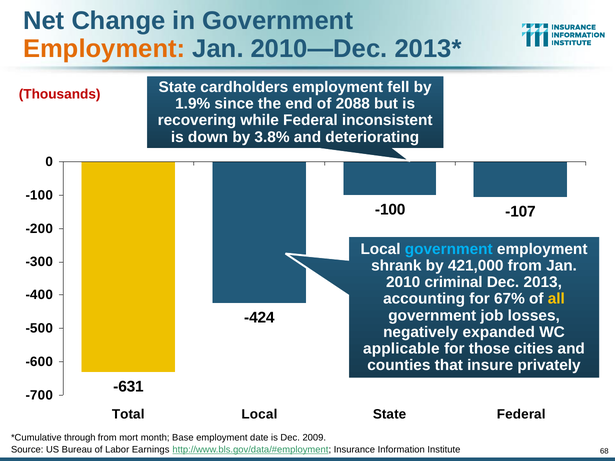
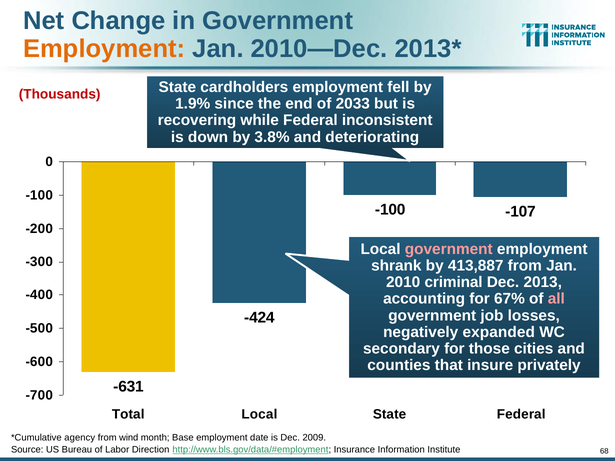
2088: 2088 -> 2033
government at (449, 249) colour: light blue -> pink
421,000: 421,000 -> 413,887
all colour: yellow -> pink
applicable: applicable -> secondary
through: through -> agency
mort: mort -> wind
Earnings: Earnings -> Direction
